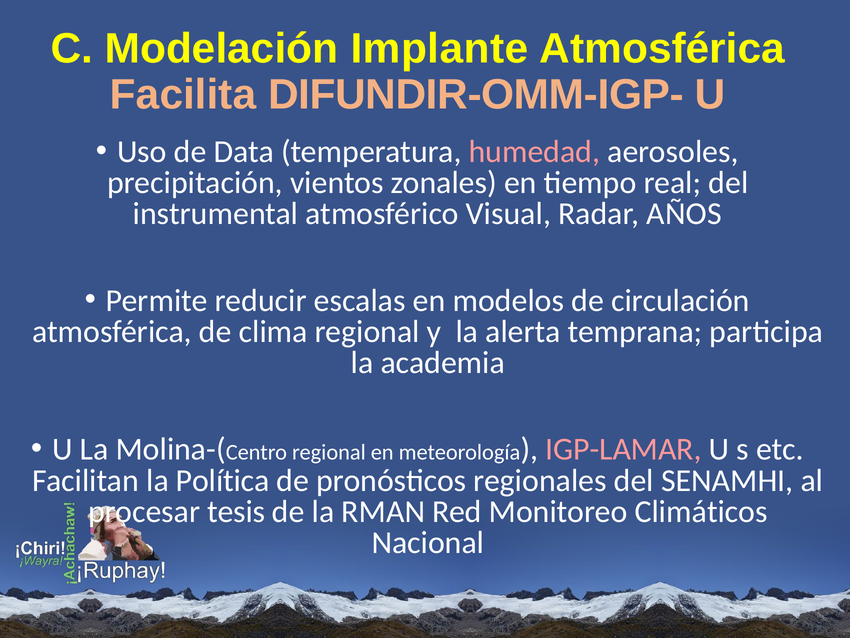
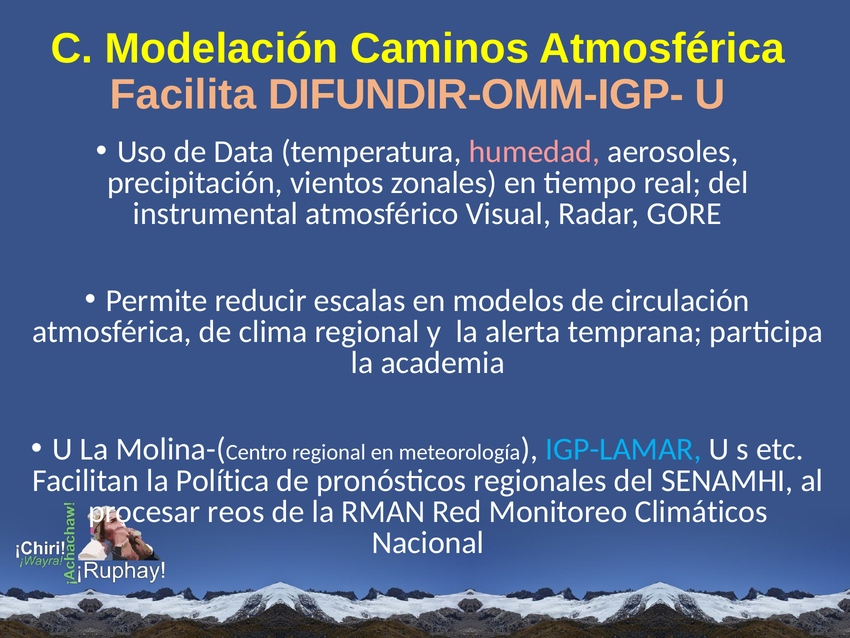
Implante: Implante -> Caminos
AÑOS: AÑOS -> GORE
IGP-LAMAR colour: pink -> light blue
tesis: tesis -> reos
